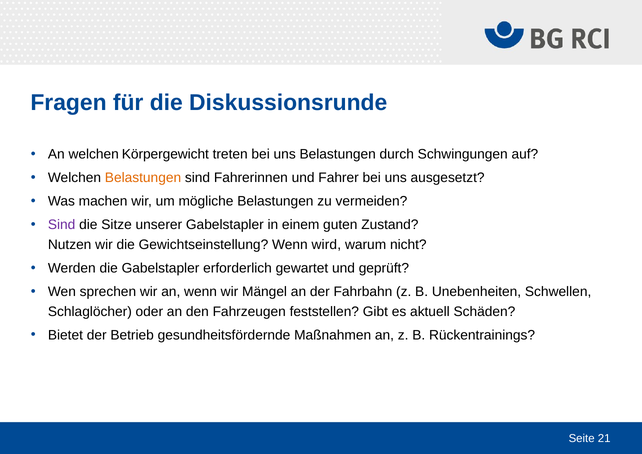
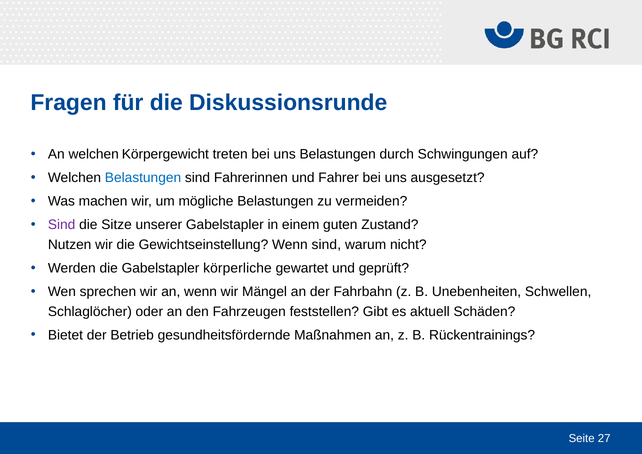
Belastungen at (143, 178) colour: orange -> blue
Wenn wird: wird -> sind
erforderlich: erforderlich -> körperliche
21: 21 -> 27
